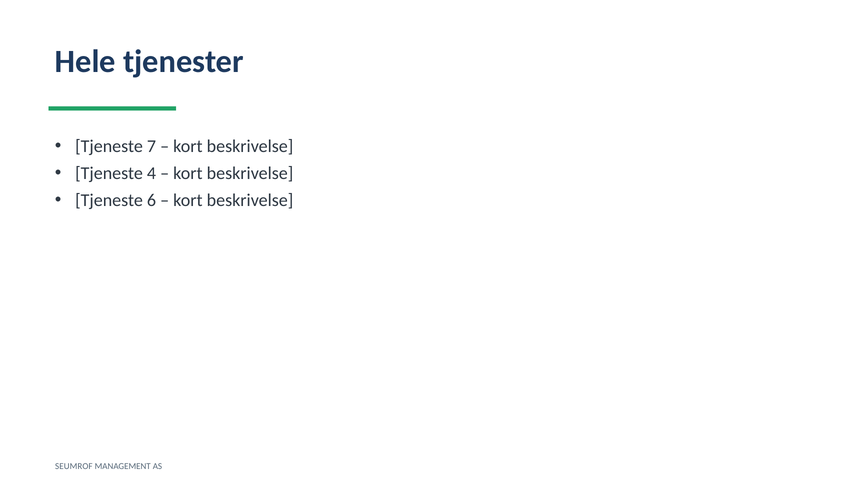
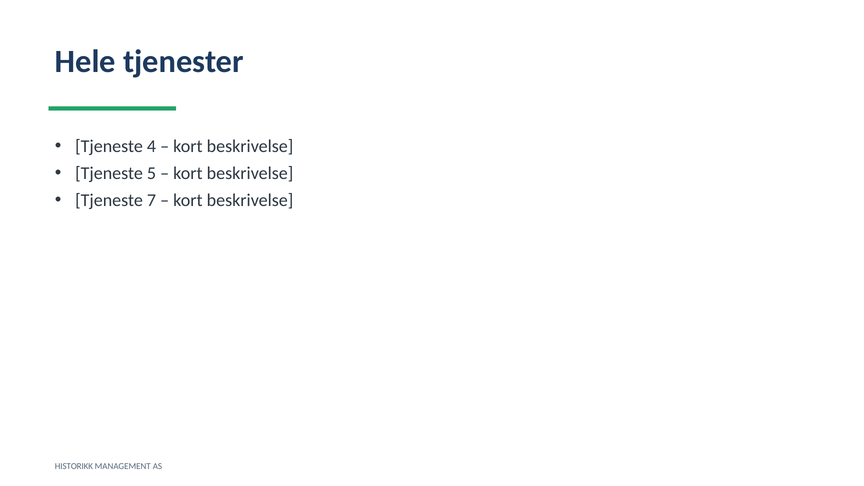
7: 7 -> 4
4: 4 -> 5
6: 6 -> 7
SEUMROF: SEUMROF -> HISTORIKK
